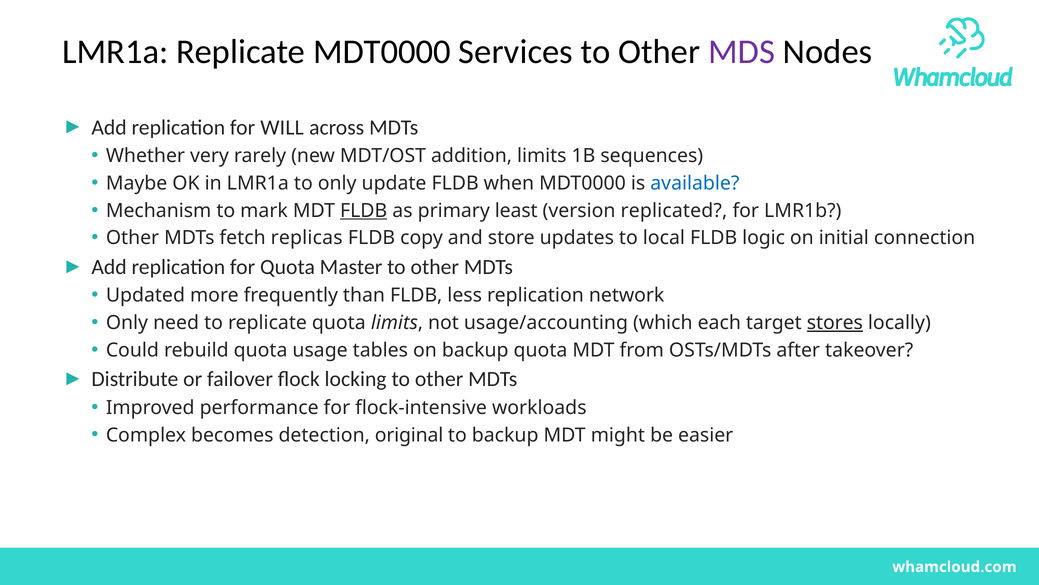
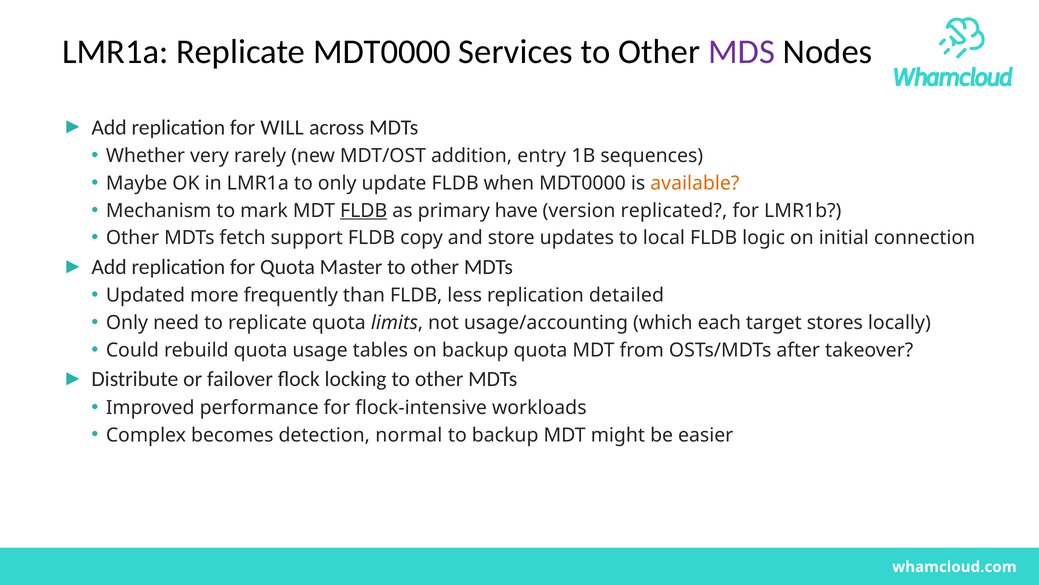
addition limits: limits -> entry
available colour: blue -> orange
least: least -> have
replicas: replicas -> support
network: network -> detailed
stores underline: present -> none
original: original -> normal
